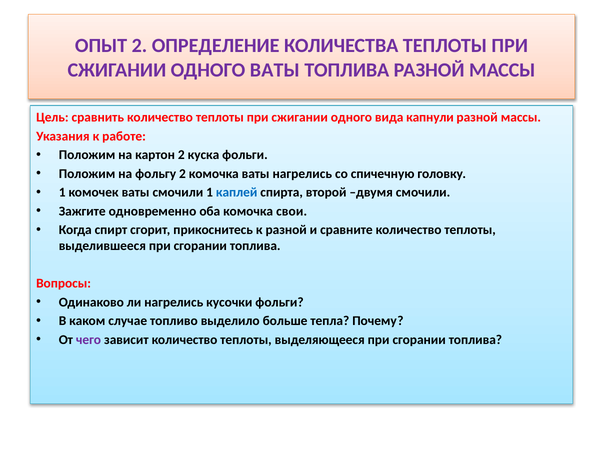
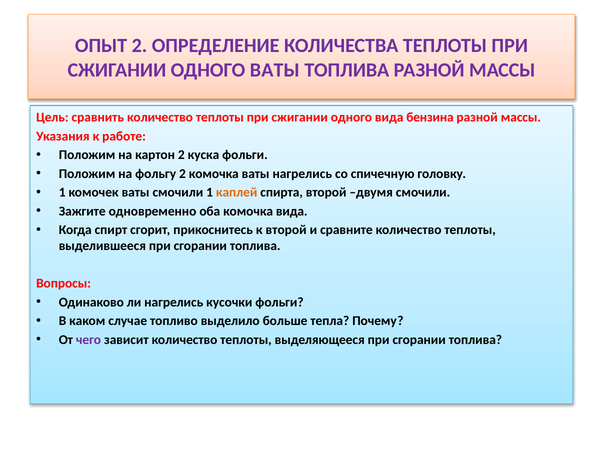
капнули: капнули -> бензина
каплей colour: blue -> orange
комочка свои: свои -> вида
к разной: разной -> второй
